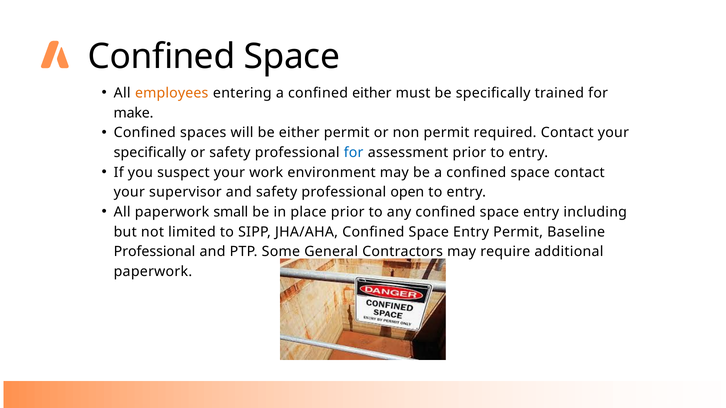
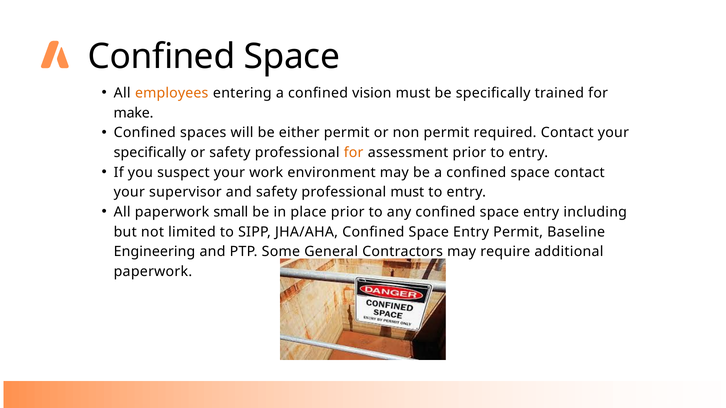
confined either: either -> vision
for at (354, 153) colour: blue -> orange
professional open: open -> must
Professional at (155, 252): Professional -> Engineering
